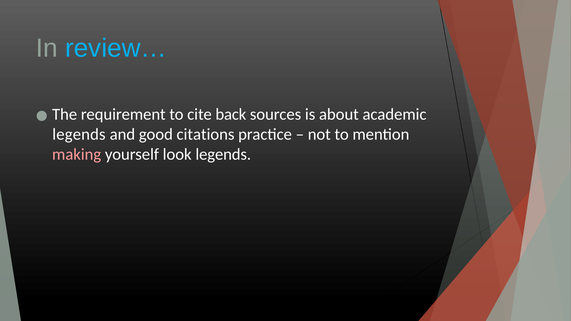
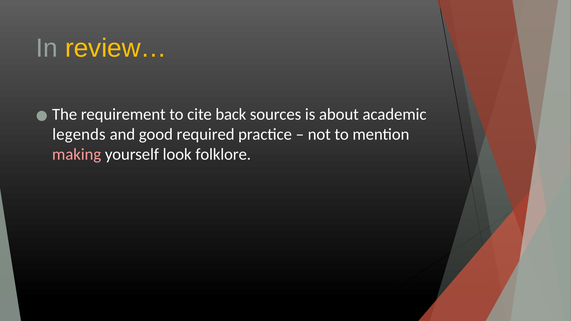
review… colour: light blue -> yellow
citations: citations -> required
look legends: legends -> folklore
